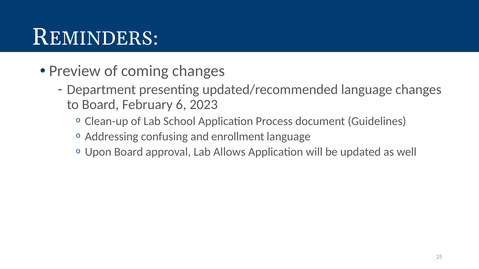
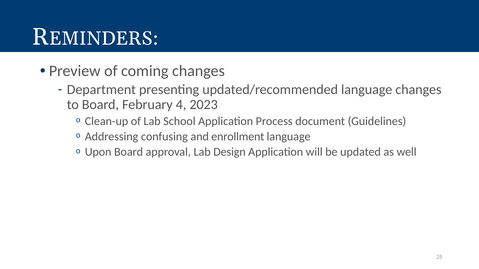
6: 6 -> 4
Allows: Allows -> Design
